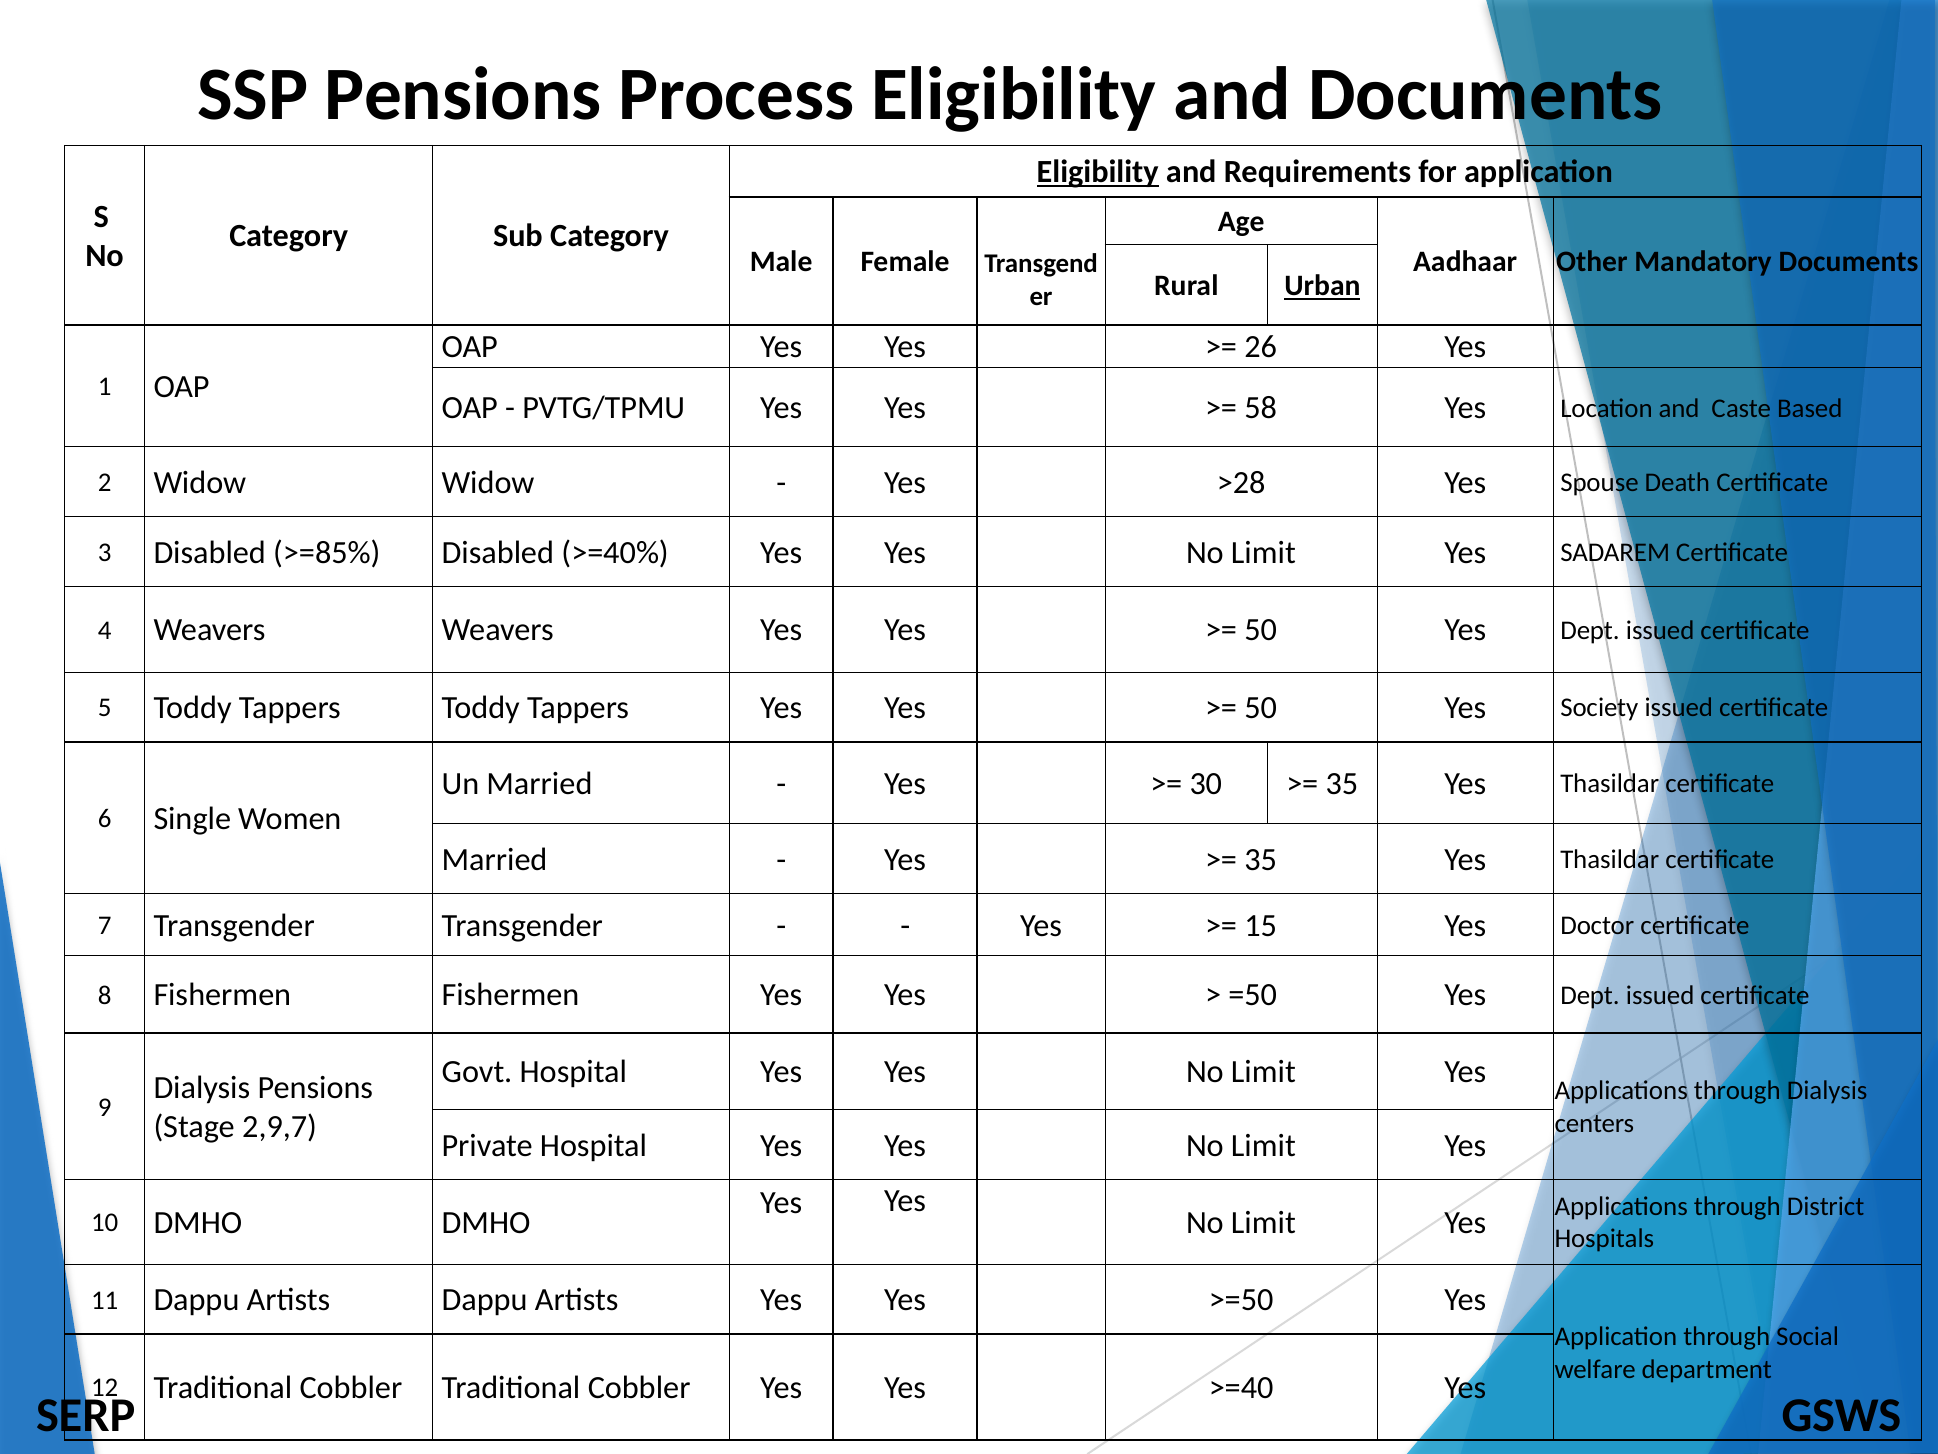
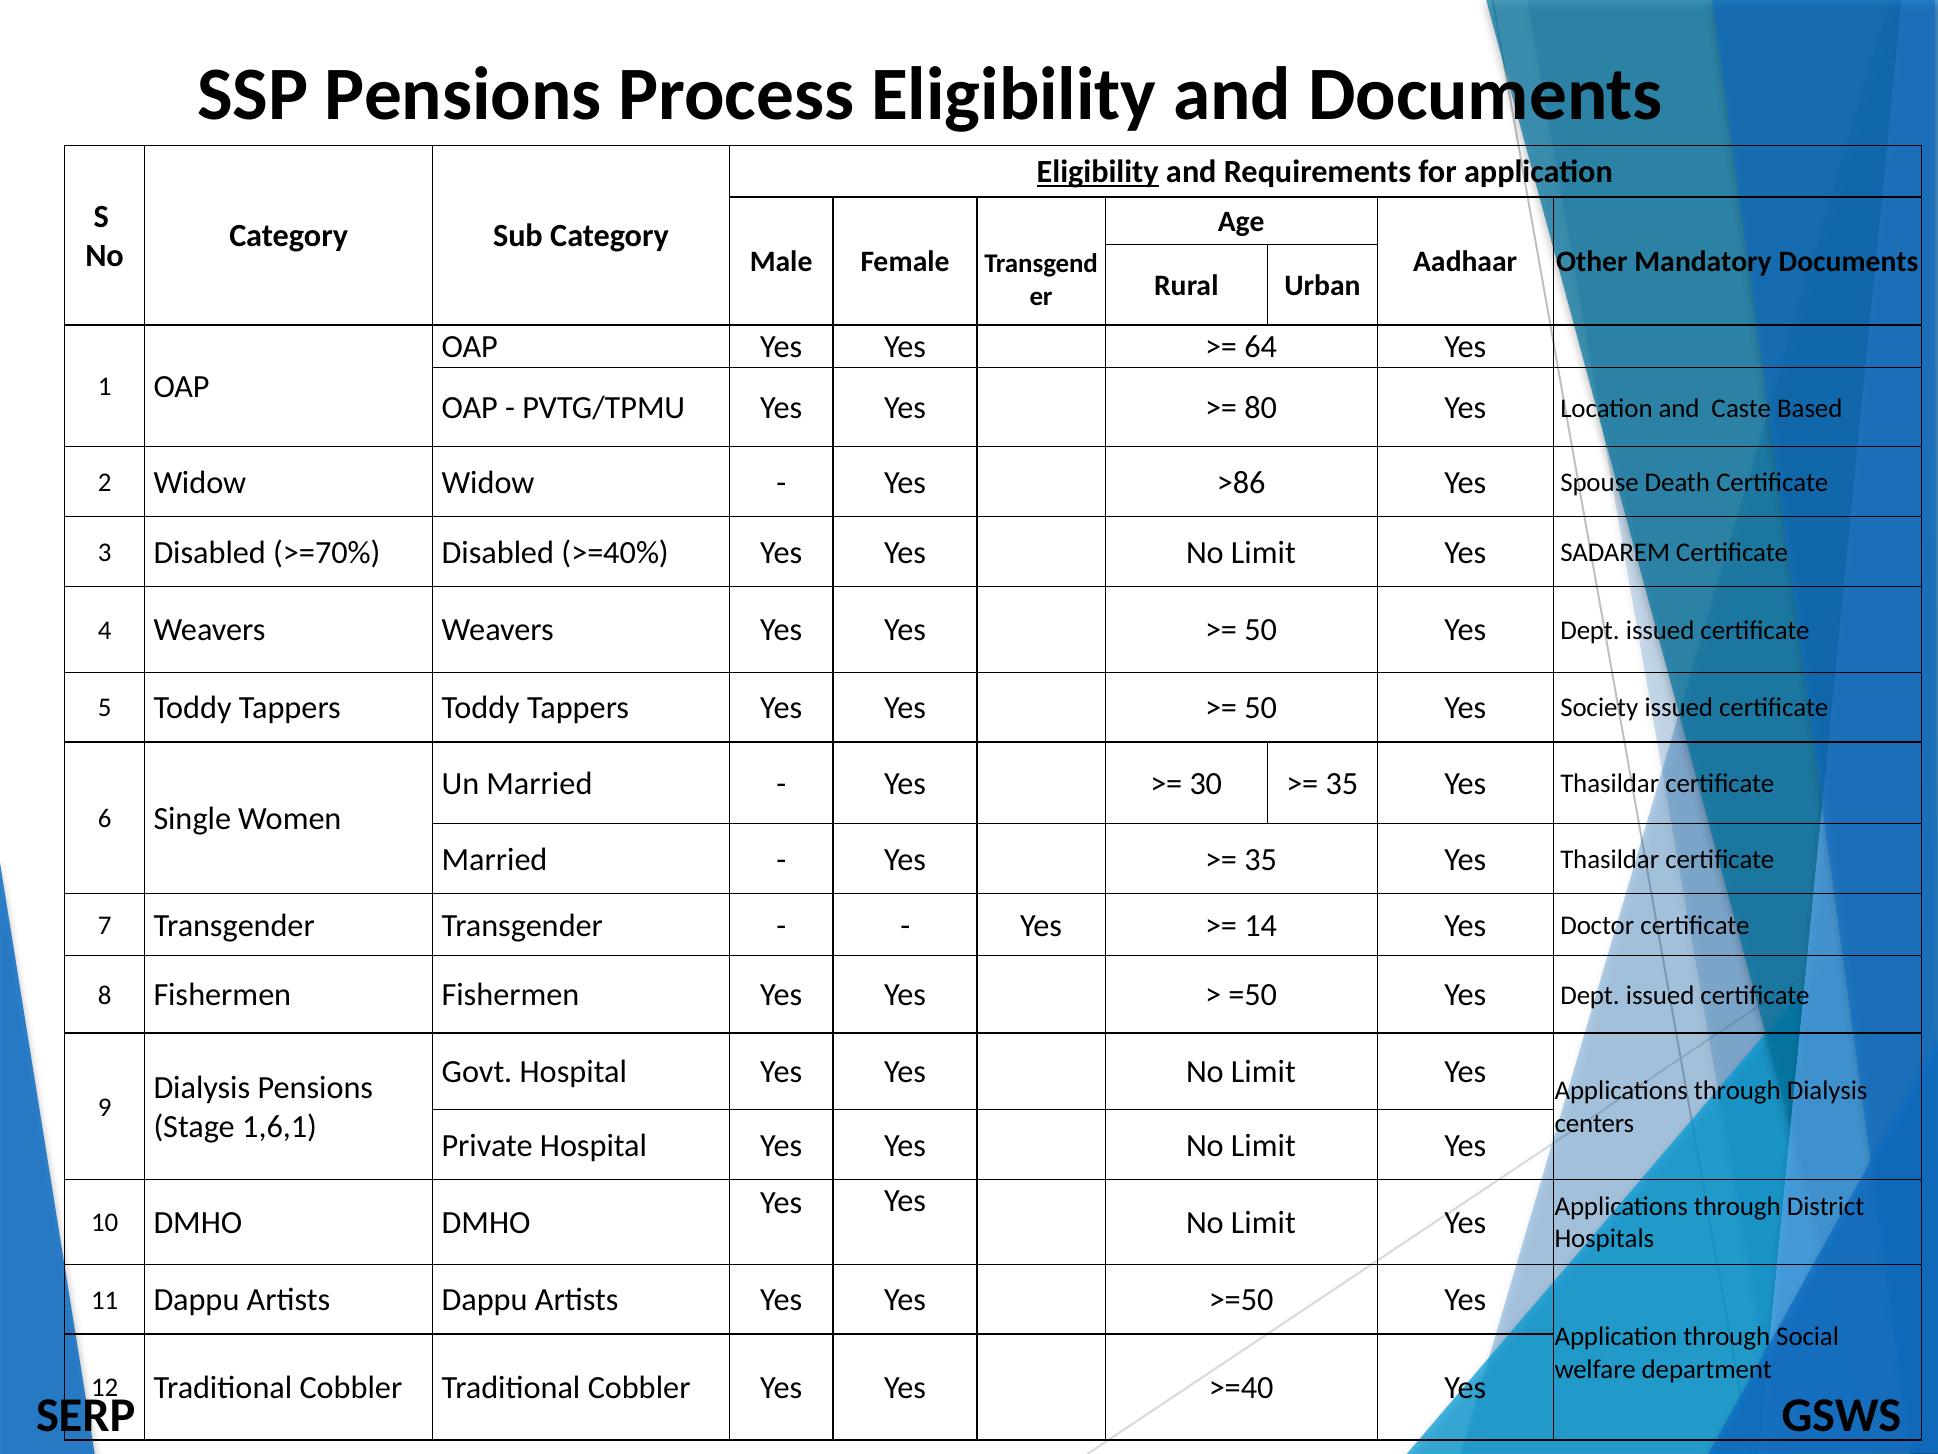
Urban underline: present -> none
26: 26 -> 64
58: 58 -> 80
>28: >28 -> >86
>=85%: >=85% -> >=70%
15: 15 -> 14
2,9,7: 2,9,7 -> 1,6,1
